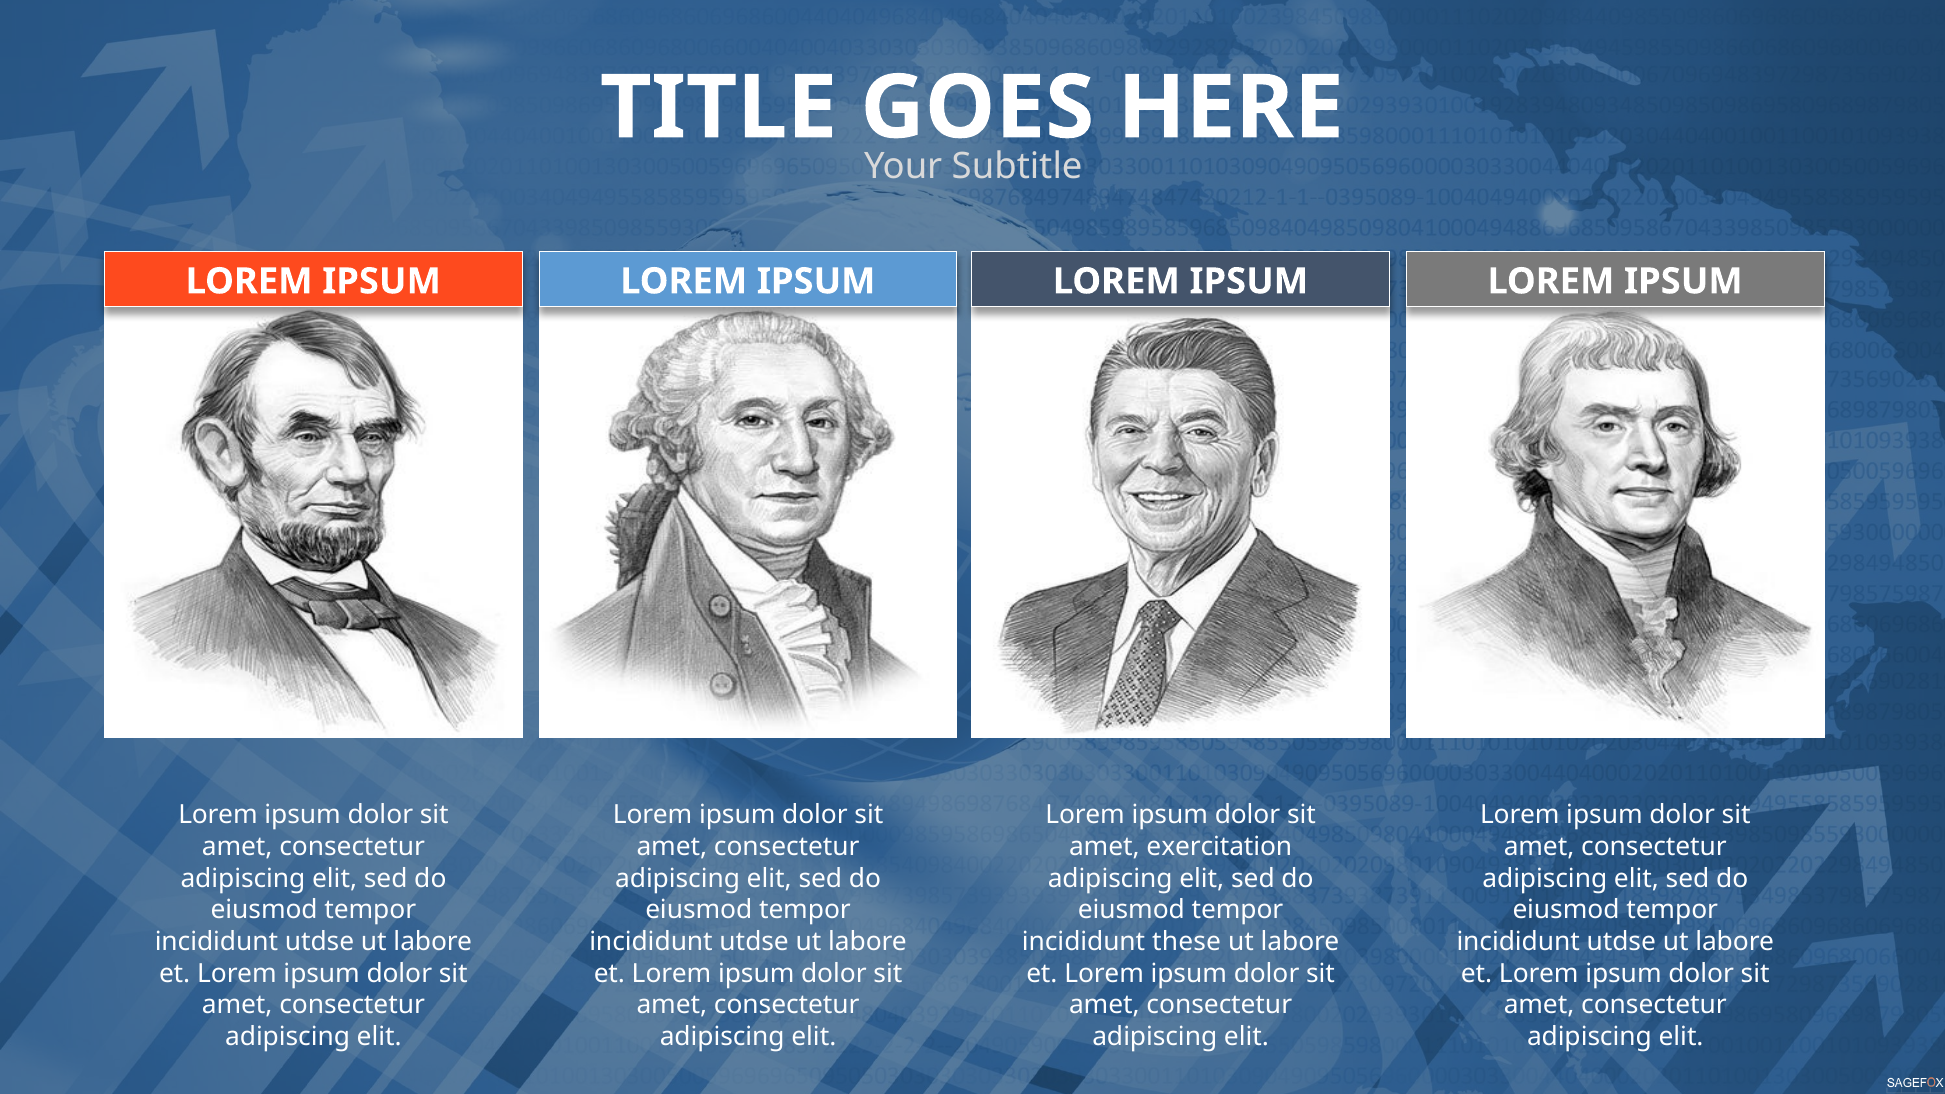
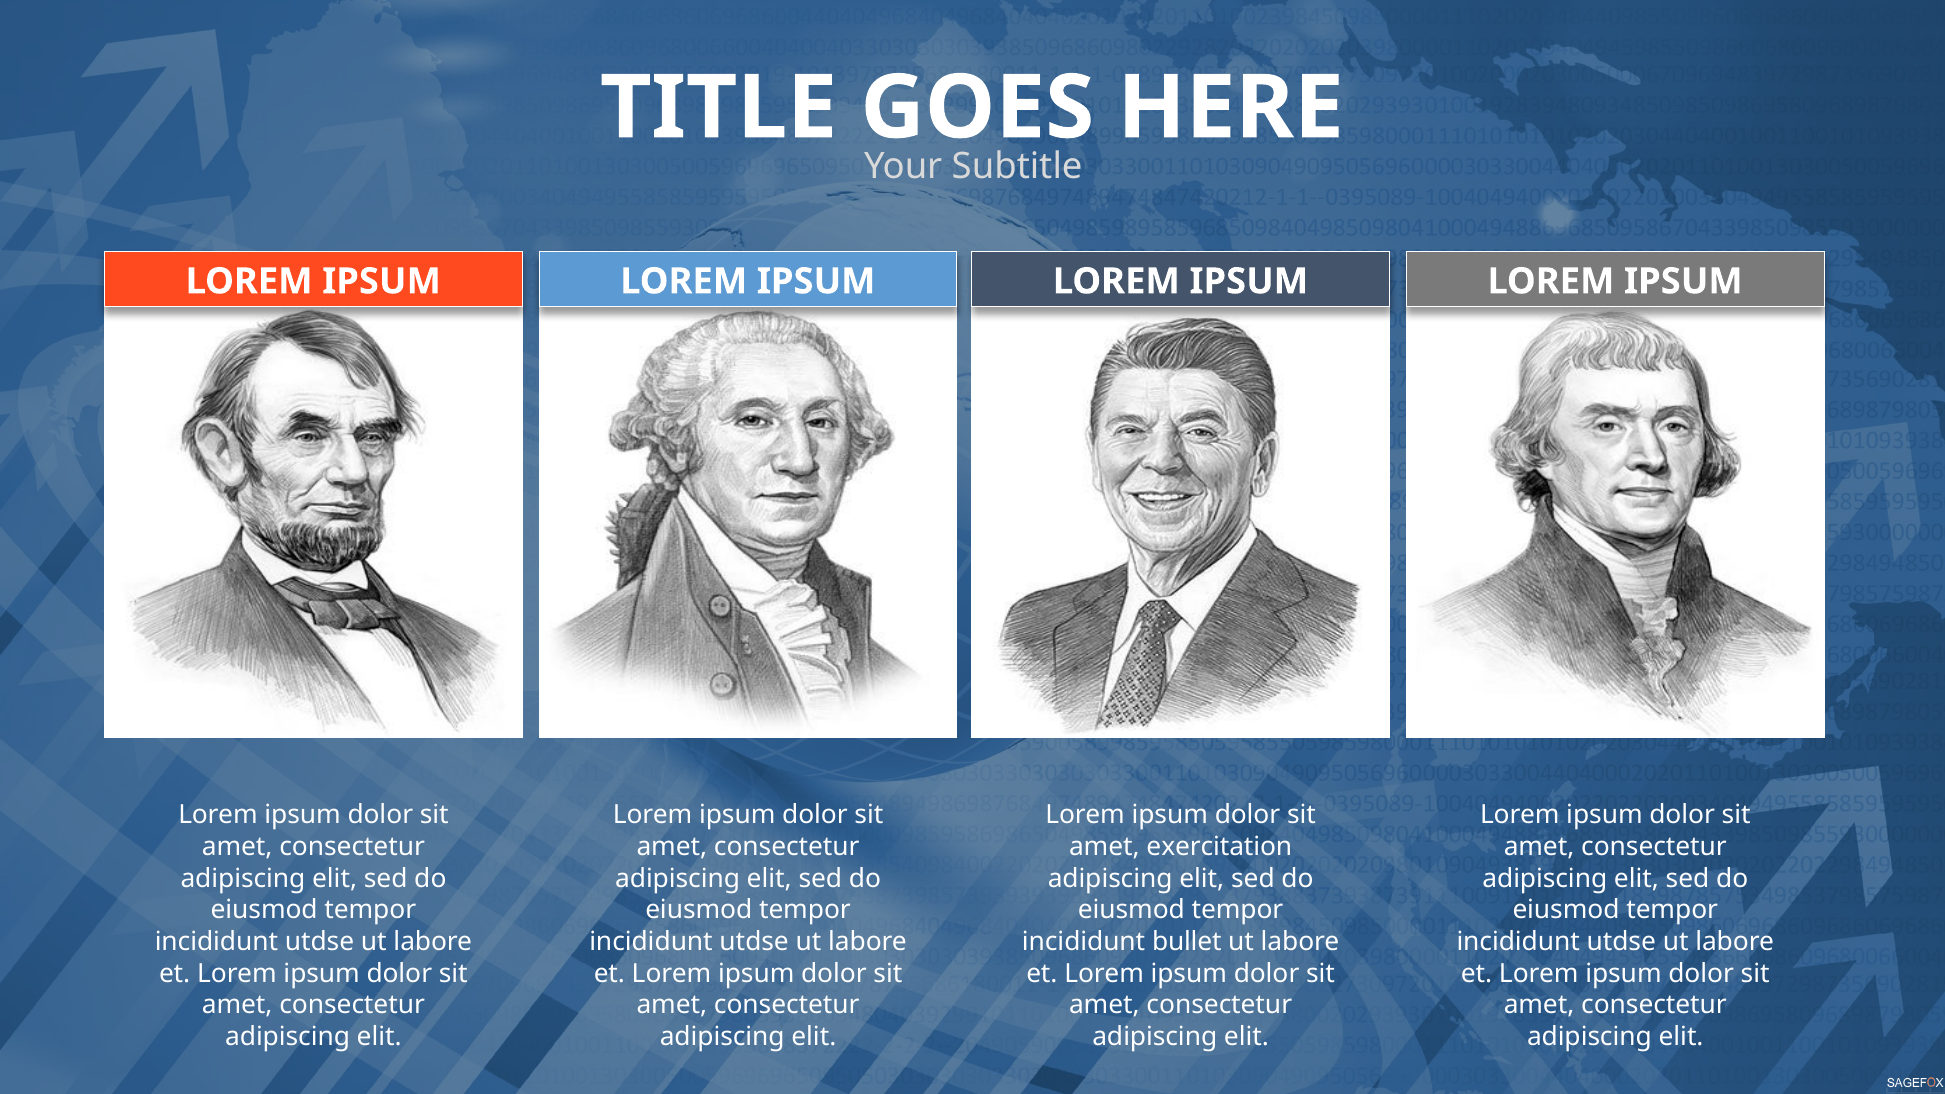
these: these -> bullet
